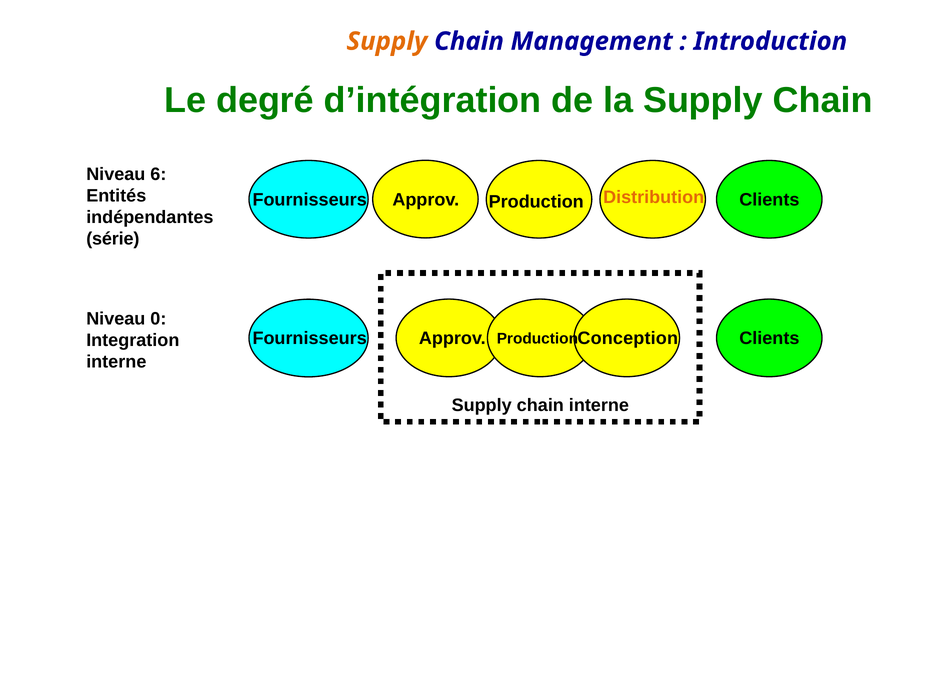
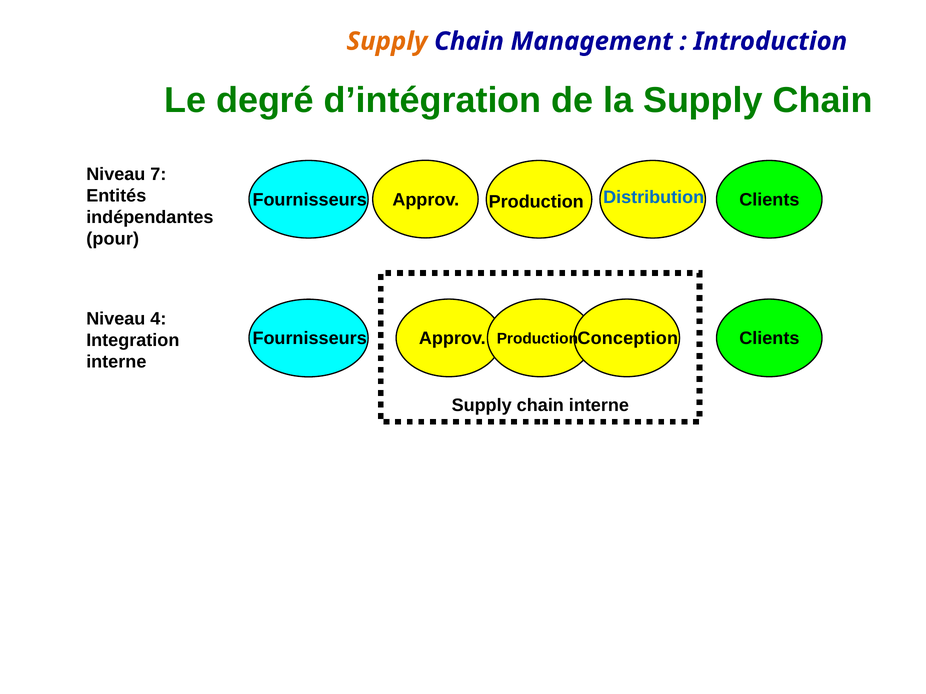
6: 6 -> 7
Distribution colour: orange -> blue
série: série -> pour
0: 0 -> 4
